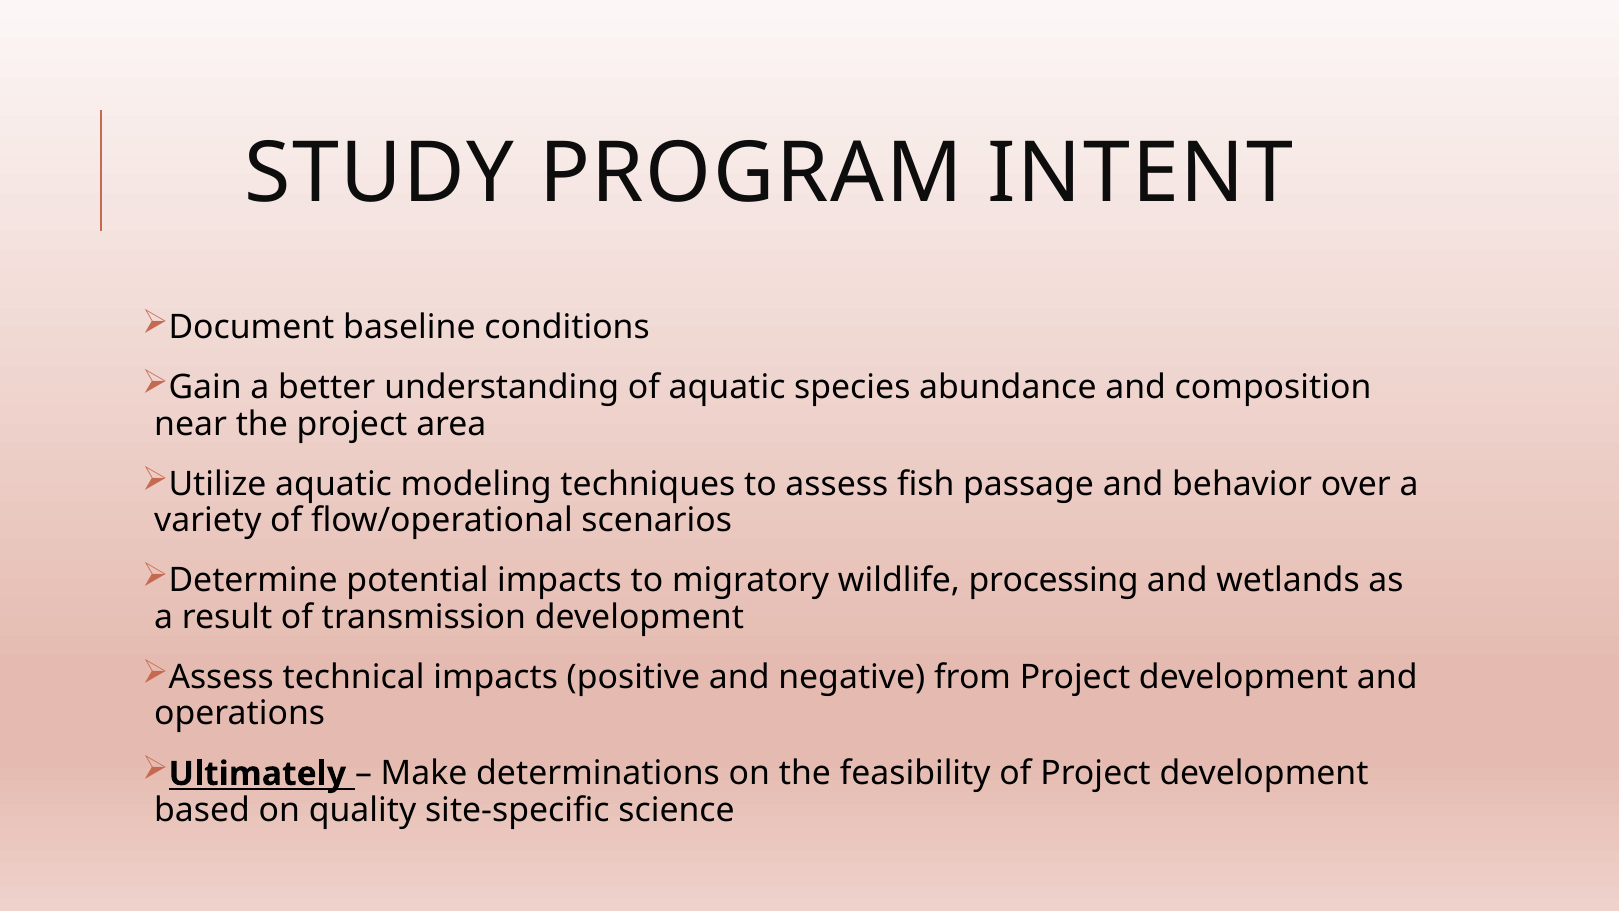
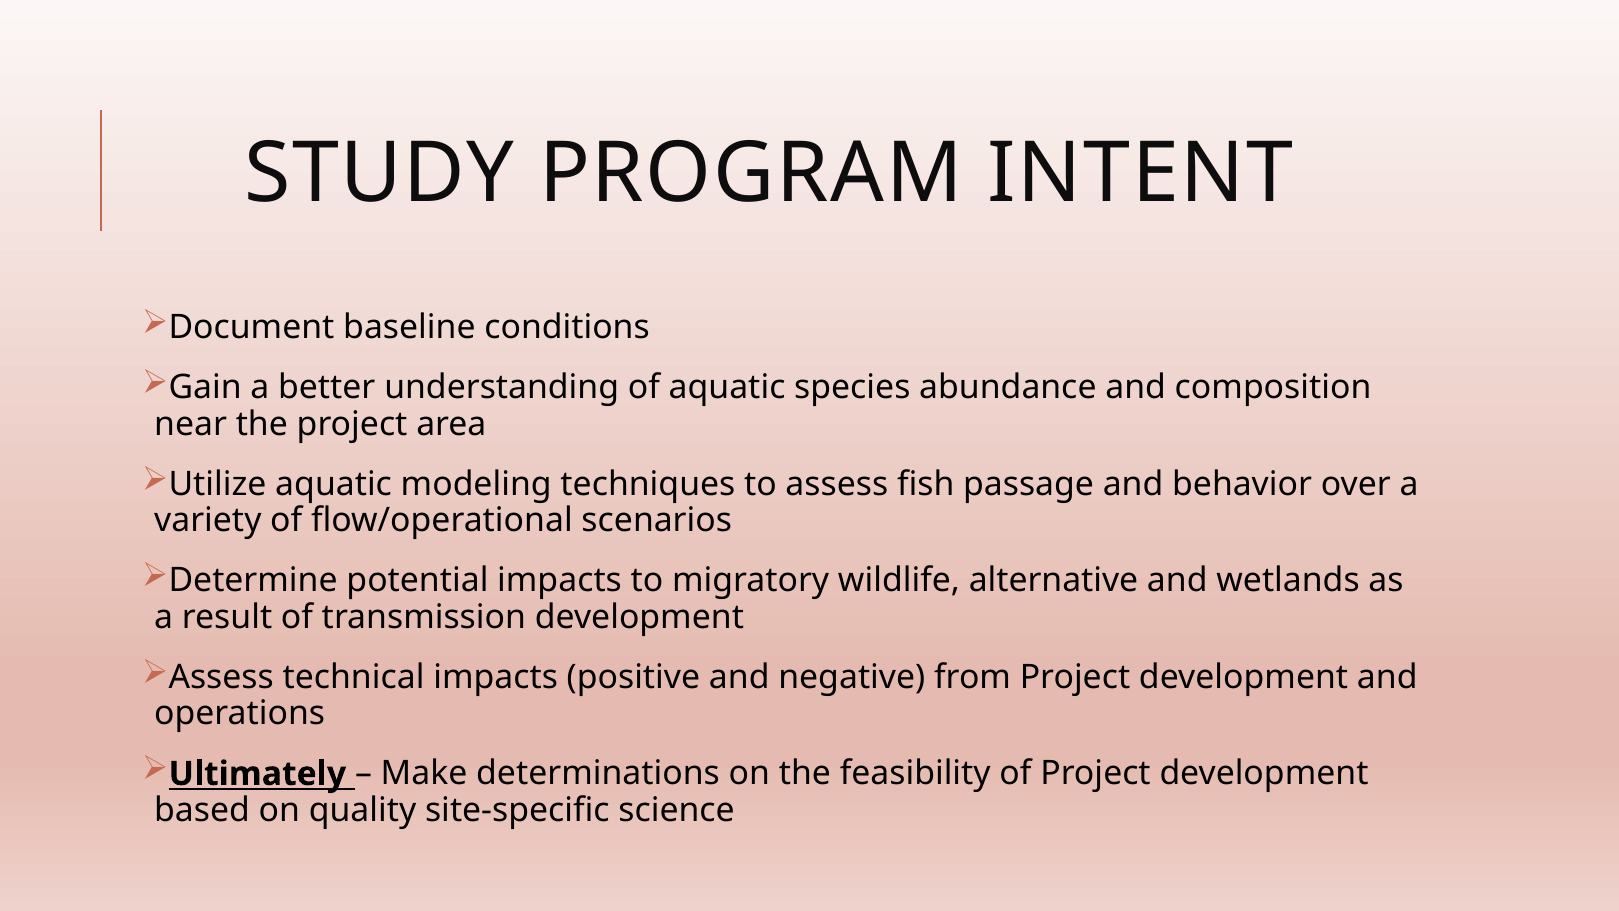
processing: processing -> alternative
